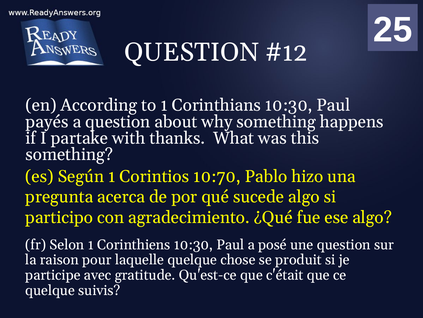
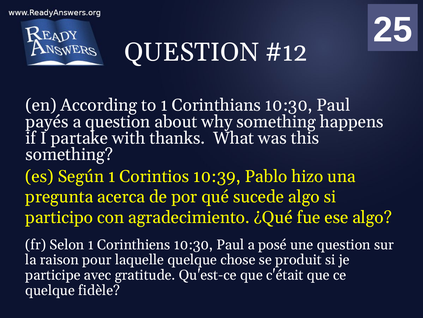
10:70: 10:70 -> 10:39
suivis: suivis -> fidèle
